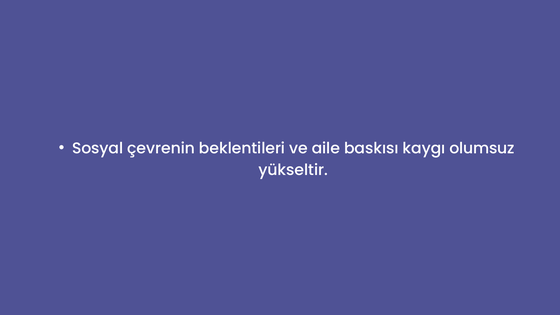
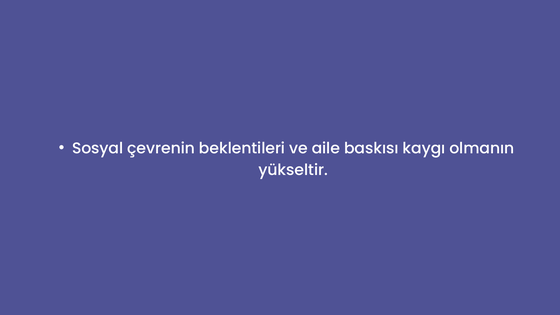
olumsuz: olumsuz -> olmanın
